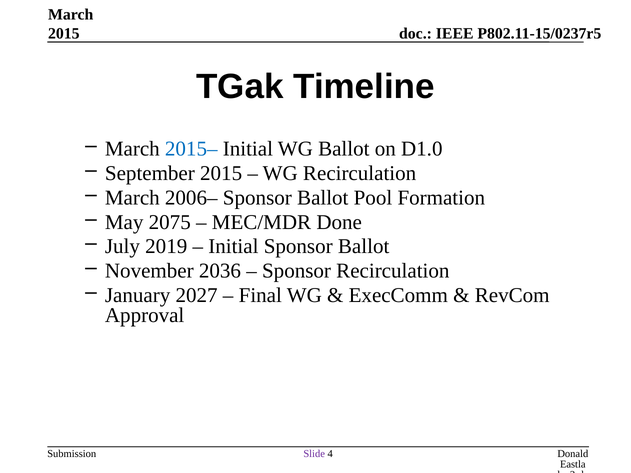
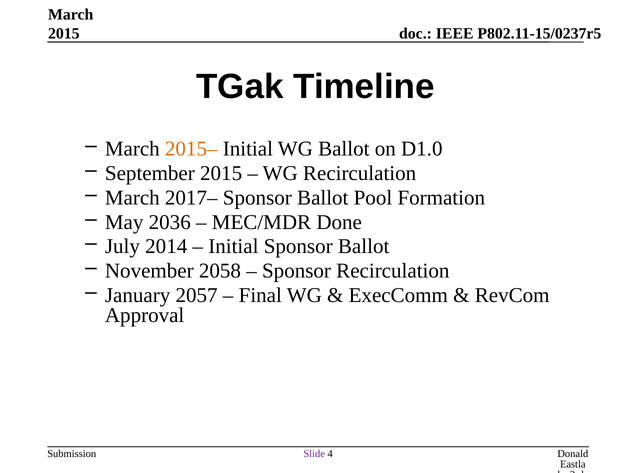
2015– colour: blue -> orange
2006–: 2006– -> 2017–
2075: 2075 -> 2036
2019: 2019 -> 2014
2036: 2036 -> 2058
2027: 2027 -> 2057
